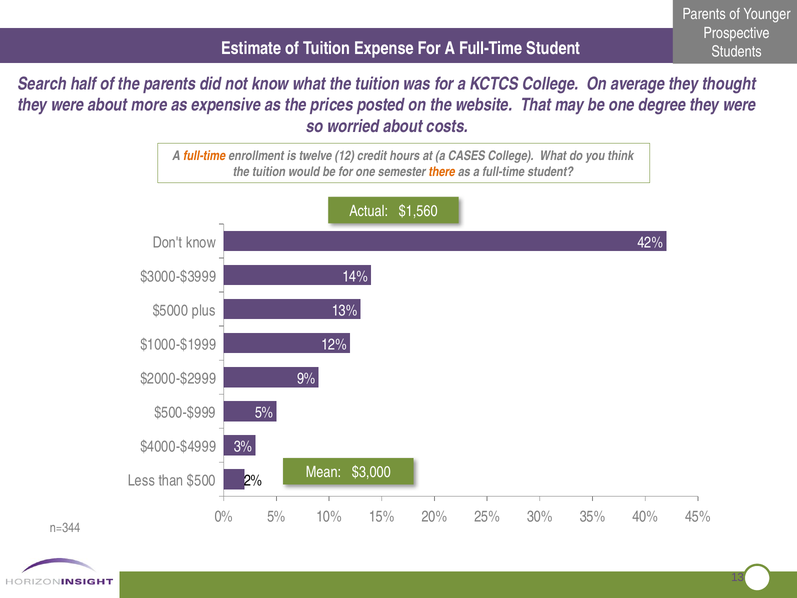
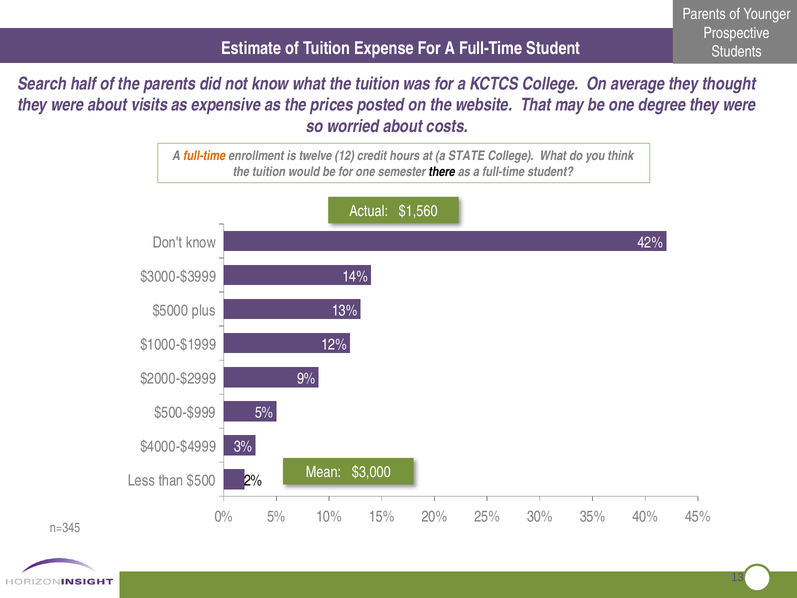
more: more -> visits
CASES: CASES -> STATE
there colour: orange -> black
n=344: n=344 -> n=345
